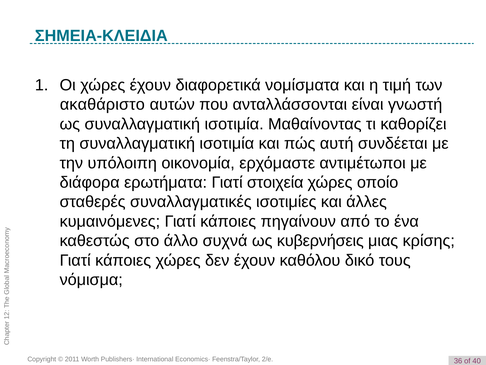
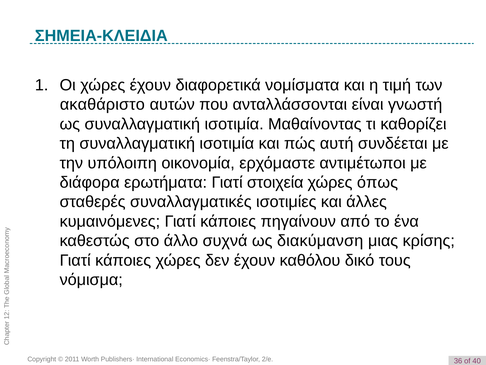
οποίο: οποίο -> όπως
κυβερνήσεις: κυβερνήσεις -> διακύμανση
